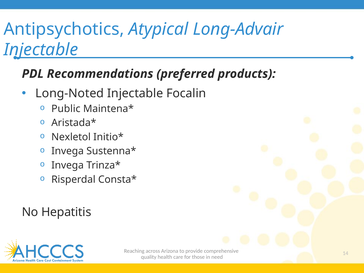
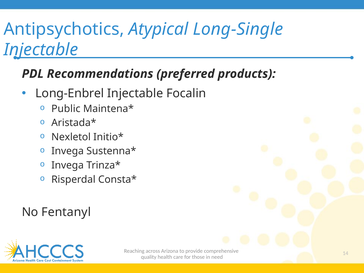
Long-Advair: Long-Advair -> Long-Single
Long-Noted: Long-Noted -> Long-Enbrel
Hepatitis: Hepatitis -> Fentanyl
